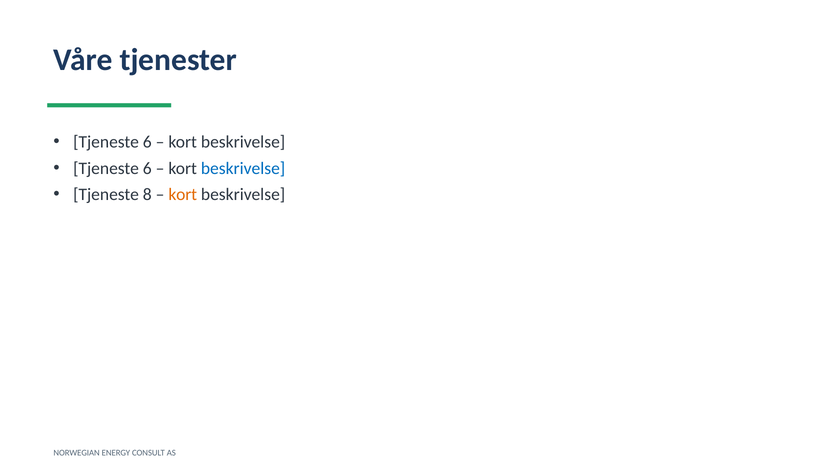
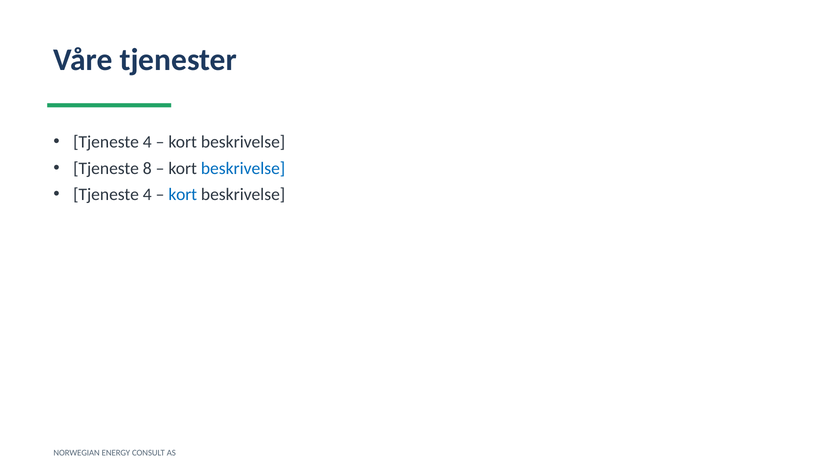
6 at (147, 142): 6 -> 4
6 at (147, 169): 6 -> 8
8 at (147, 195): 8 -> 4
kort at (183, 195) colour: orange -> blue
